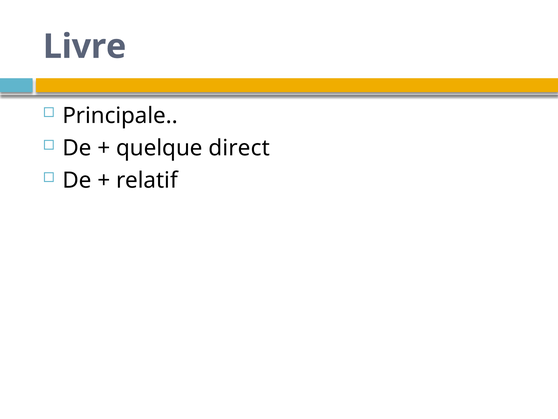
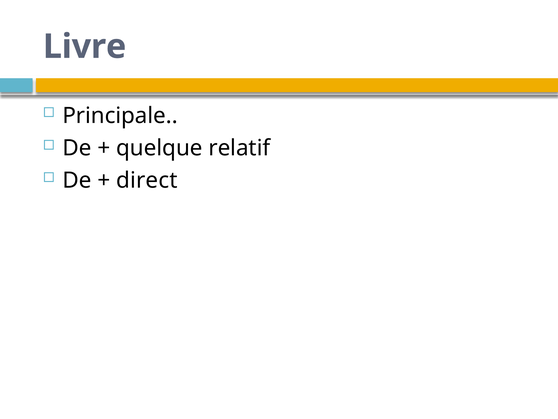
direct: direct -> relatif
relatif: relatif -> direct
